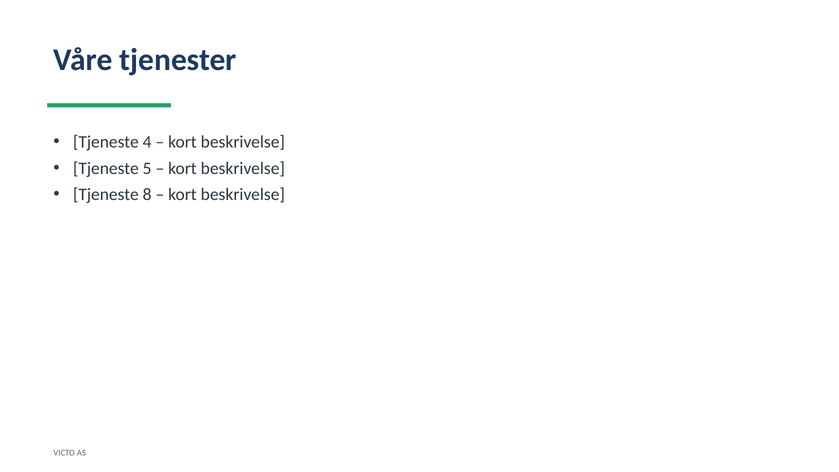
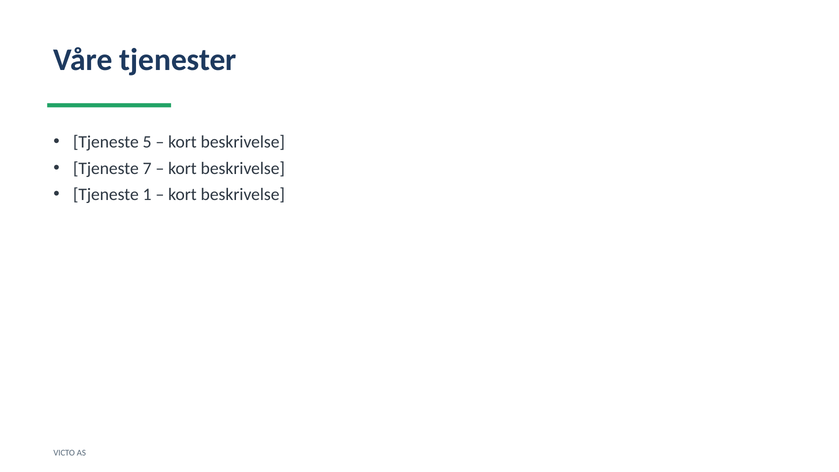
4: 4 -> 5
5: 5 -> 7
8: 8 -> 1
